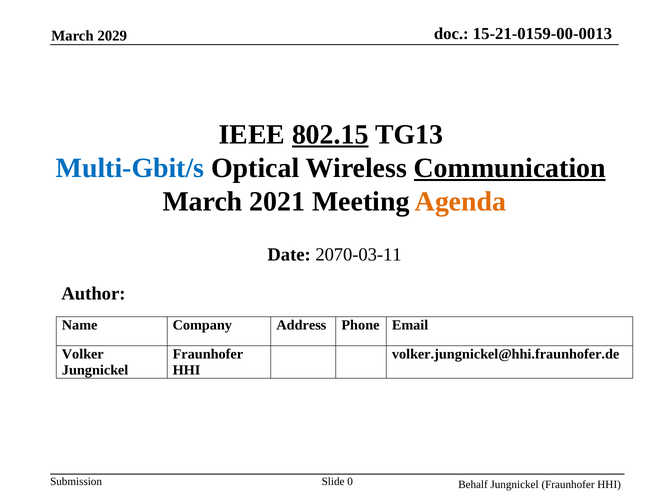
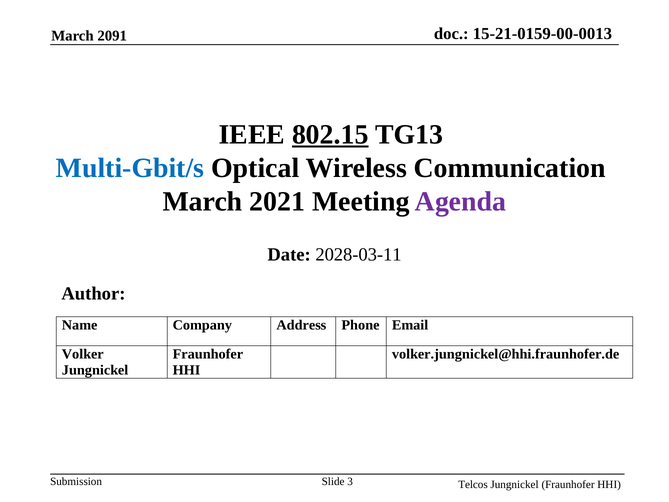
2029: 2029 -> 2091
Communication underline: present -> none
Agenda colour: orange -> purple
2070-03-11: 2070-03-11 -> 2028-03-11
0: 0 -> 3
Behalf: Behalf -> Telcos
